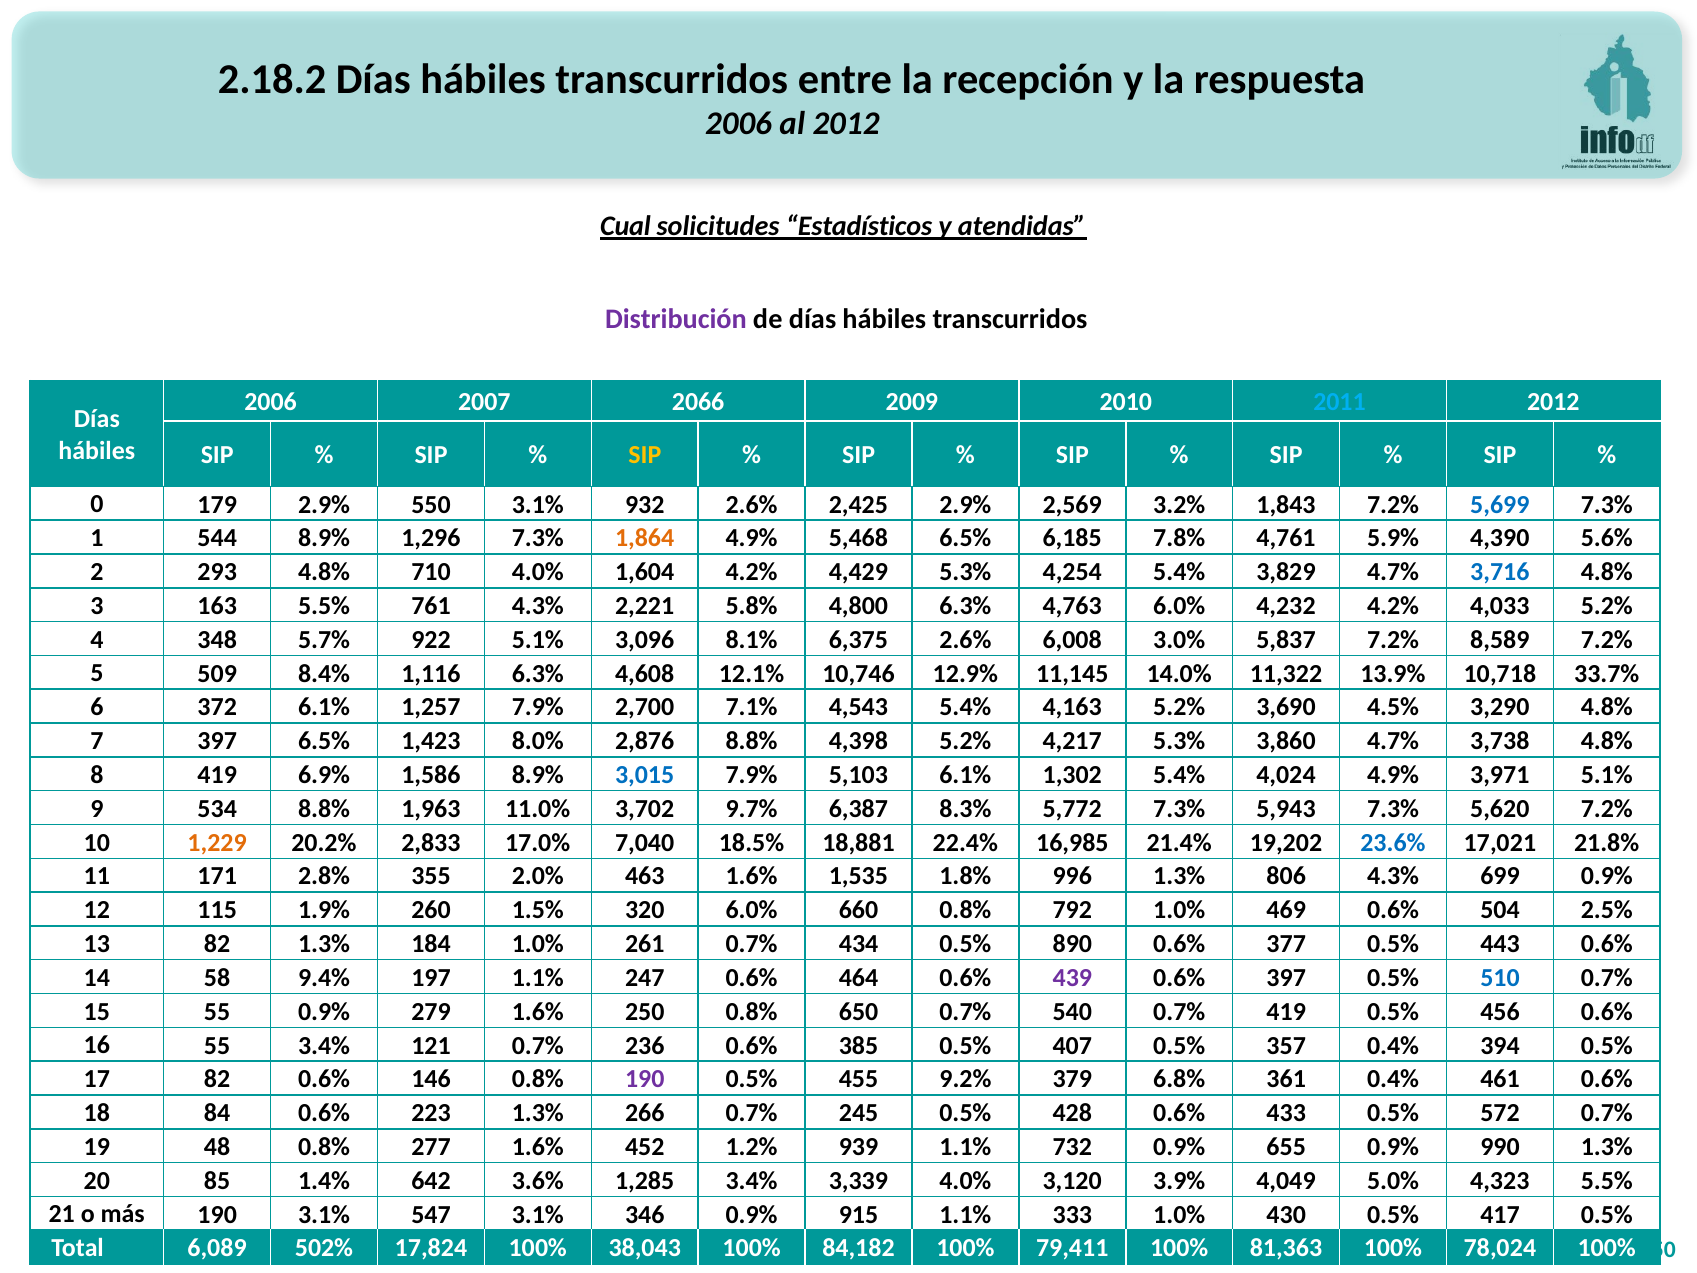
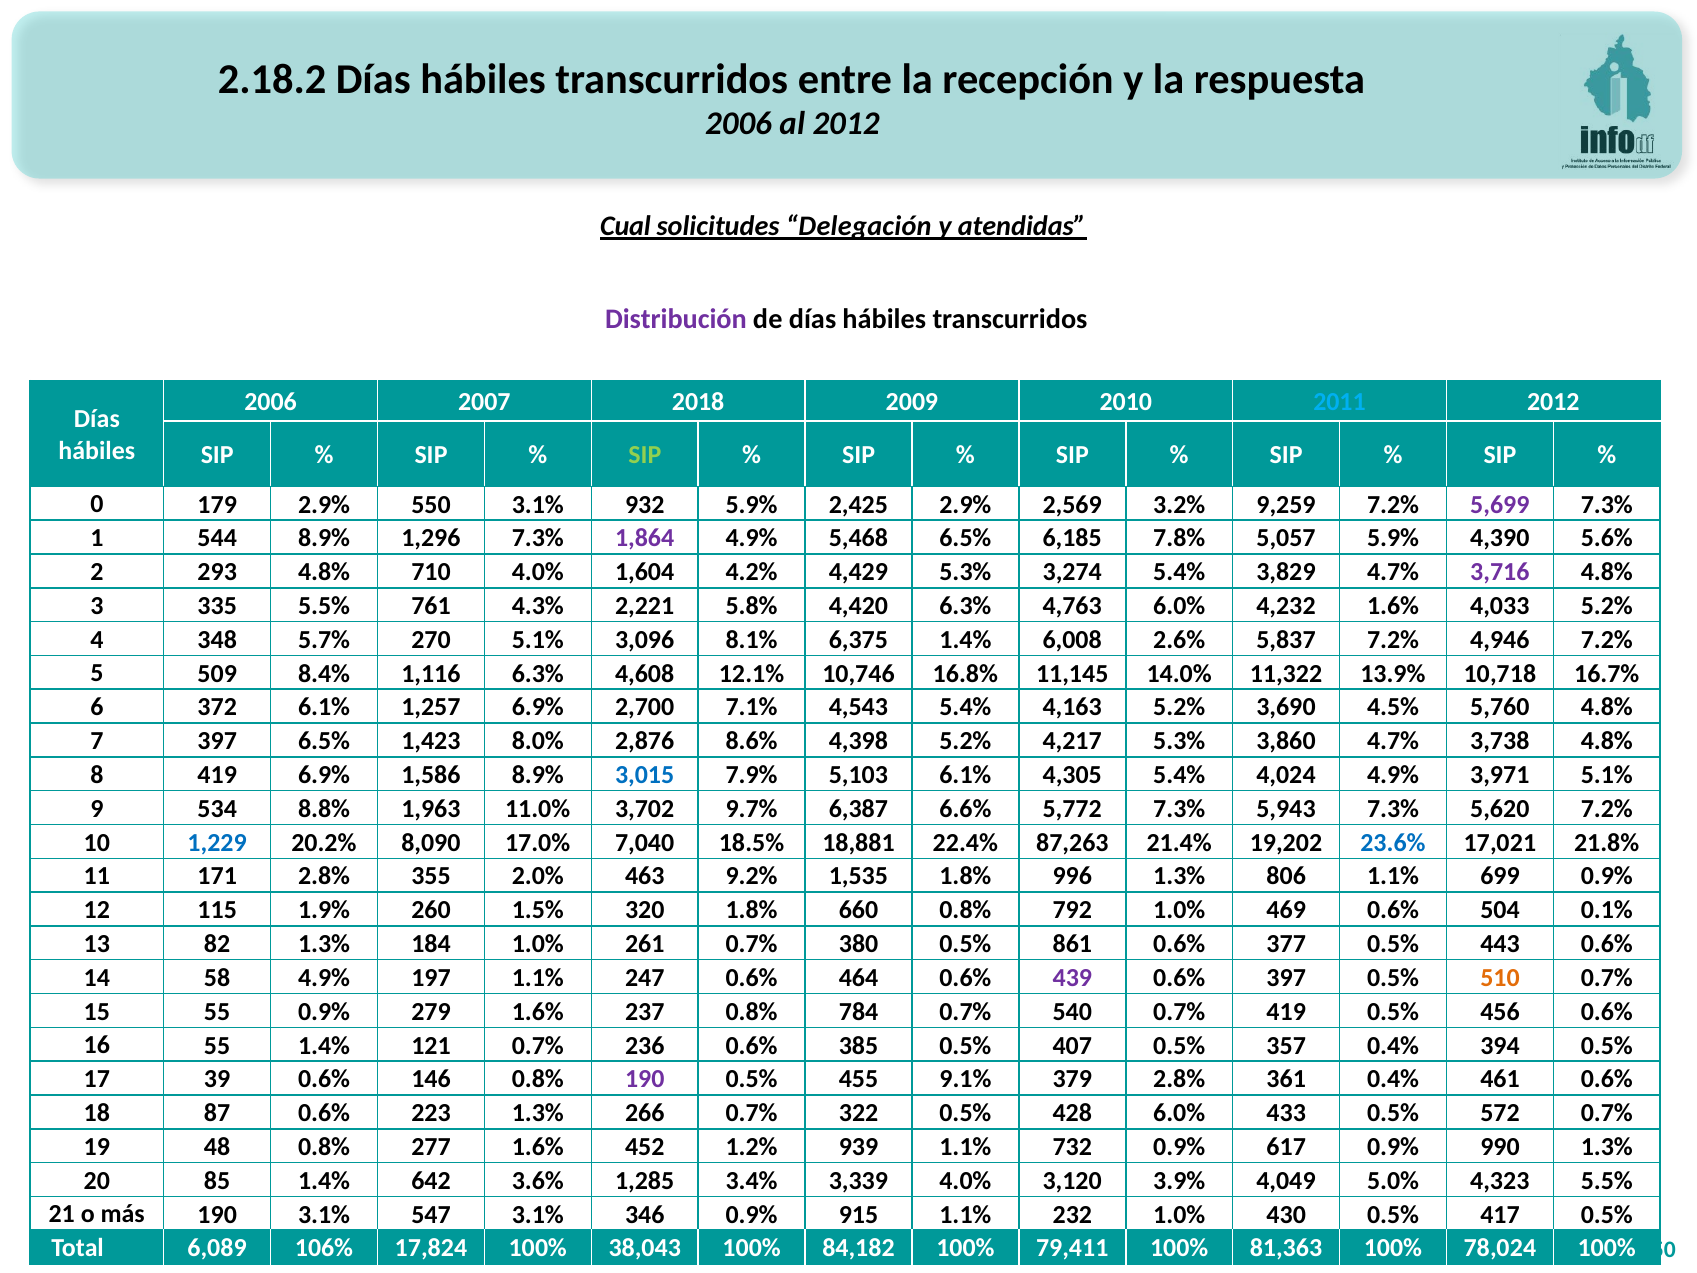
Estadísticos: Estadísticos -> Delegación
2066: 2066 -> 2018
SIP at (645, 455) colour: yellow -> light green
932 2.6%: 2.6% -> 5.9%
1,843: 1,843 -> 9,259
5,699 colour: blue -> purple
1,864 colour: orange -> purple
4,761: 4,761 -> 5,057
4,254: 4,254 -> 3,274
3,716 colour: blue -> purple
163: 163 -> 335
4,800: 4,800 -> 4,420
4,232 4.2%: 4.2% -> 1.6%
922: 922 -> 270
6,375 2.6%: 2.6% -> 1.4%
3.0%: 3.0% -> 2.6%
8,589: 8,589 -> 4,946
12.9%: 12.9% -> 16.8%
33.7%: 33.7% -> 16.7%
1,257 7.9%: 7.9% -> 6.9%
3,290: 3,290 -> 5,760
2,876 8.8%: 8.8% -> 8.6%
1,302: 1,302 -> 4,305
8.3%: 8.3% -> 6.6%
1,229 colour: orange -> blue
2,833: 2,833 -> 8,090
16,985: 16,985 -> 87,263
463 1.6%: 1.6% -> 9.2%
806 4.3%: 4.3% -> 1.1%
320 6.0%: 6.0% -> 1.8%
2.5%: 2.5% -> 0.1%
434: 434 -> 380
890: 890 -> 861
58 9.4%: 9.4% -> 4.9%
510 colour: blue -> orange
250: 250 -> 237
650: 650 -> 784
55 3.4%: 3.4% -> 1.4%
17 82: 82 -> 39
9.2%: 9.2% -> 9.1%
379 6.8%: 6.8% -> 2.8%
84: 84 -> 87
245: 245 -> 322
428 0.6%: 0.6% -> 6.0%
655: 655 -> 617
333: 333 -> 232
502%: 502% -> 106%
